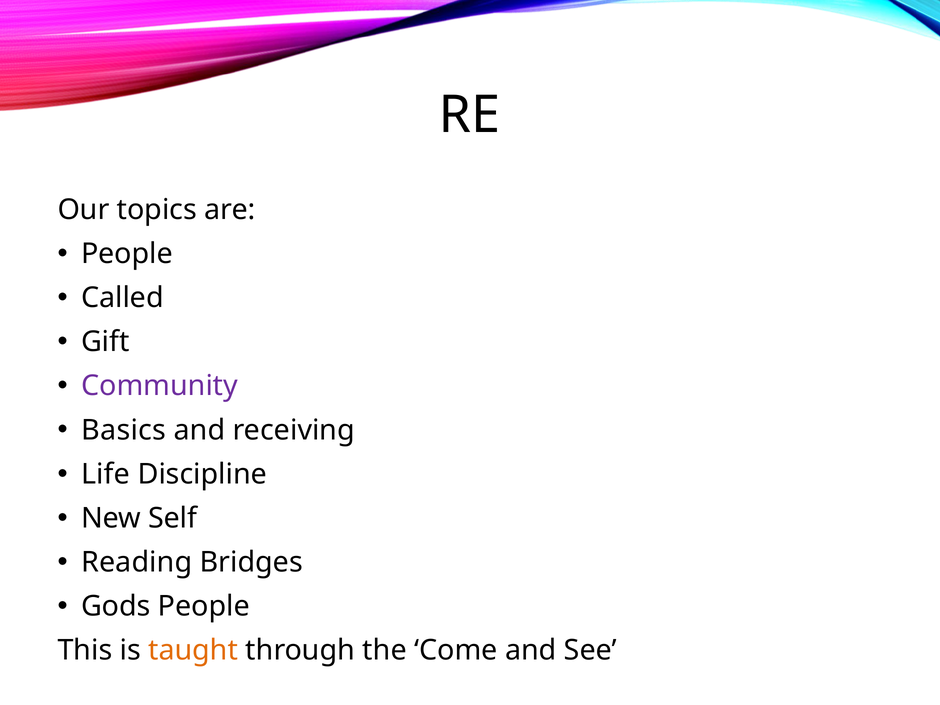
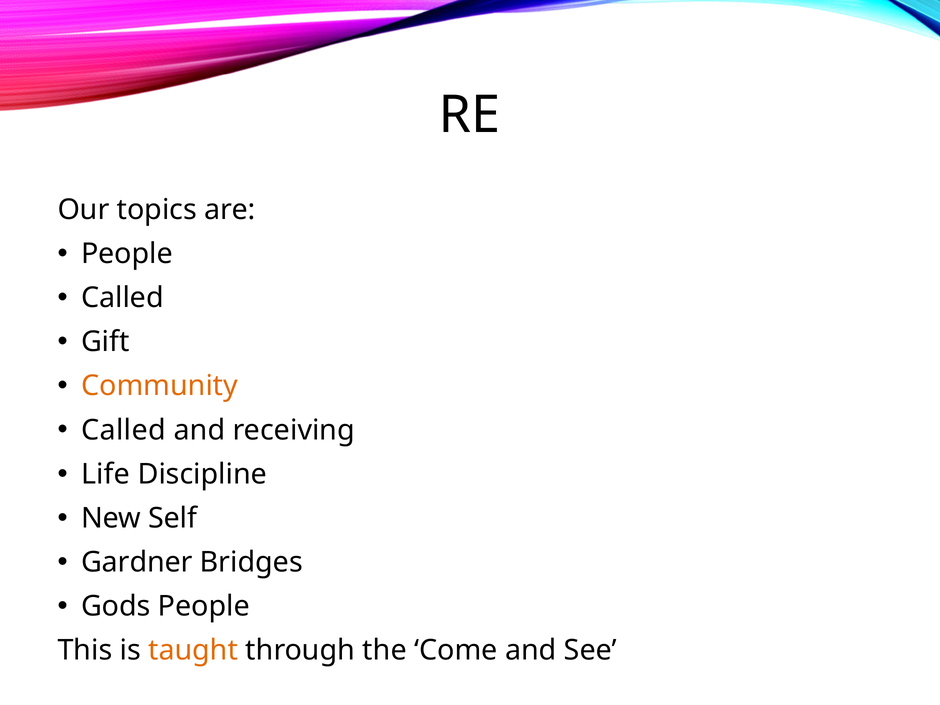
Community colour: purple -> orange
Basics at (124, 430): Basics -> Called
Reading: Reading -> Gardner
